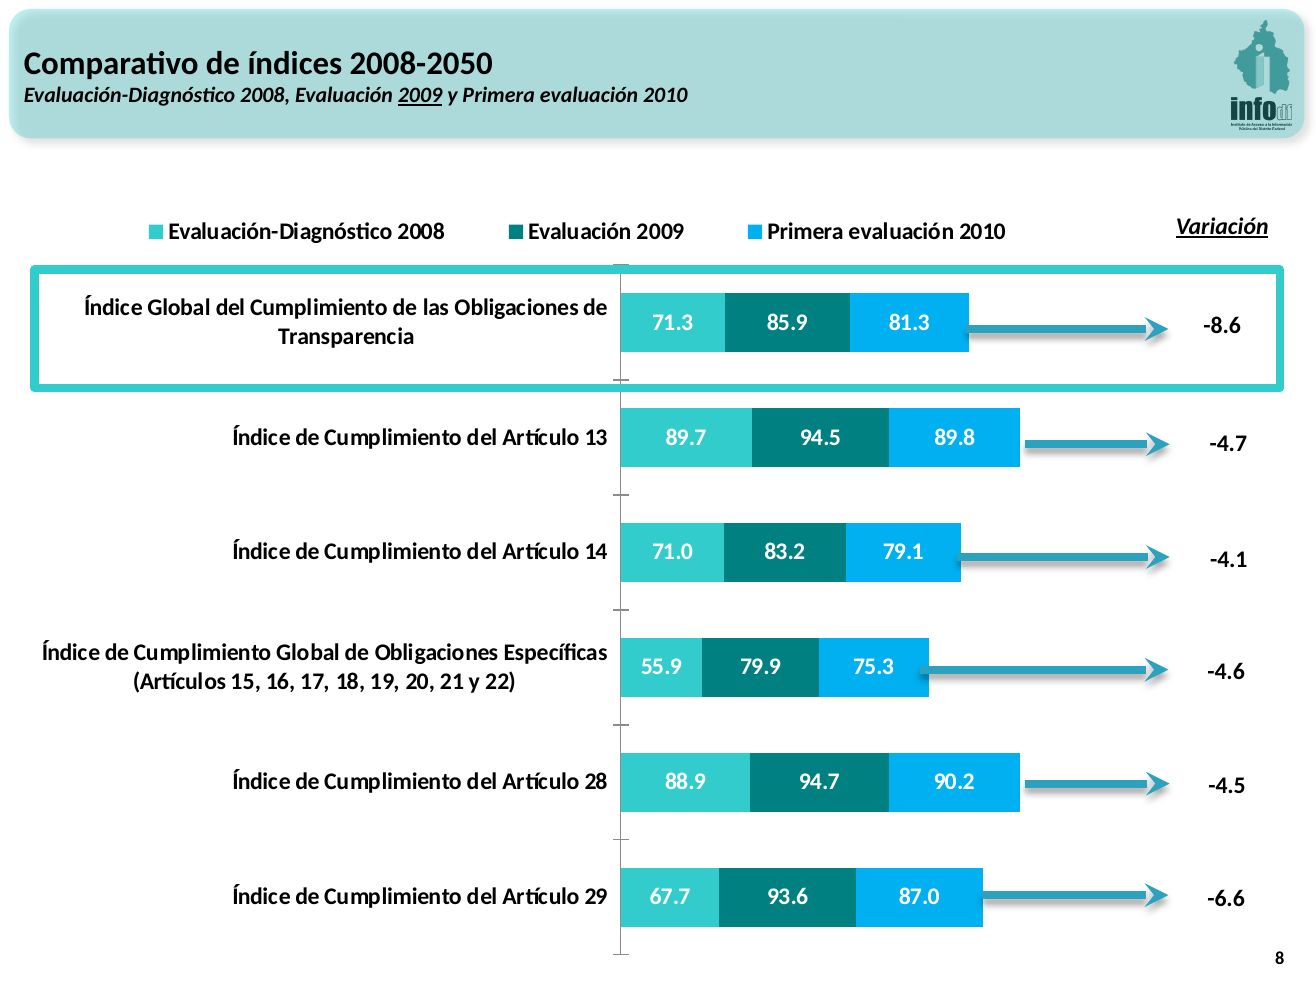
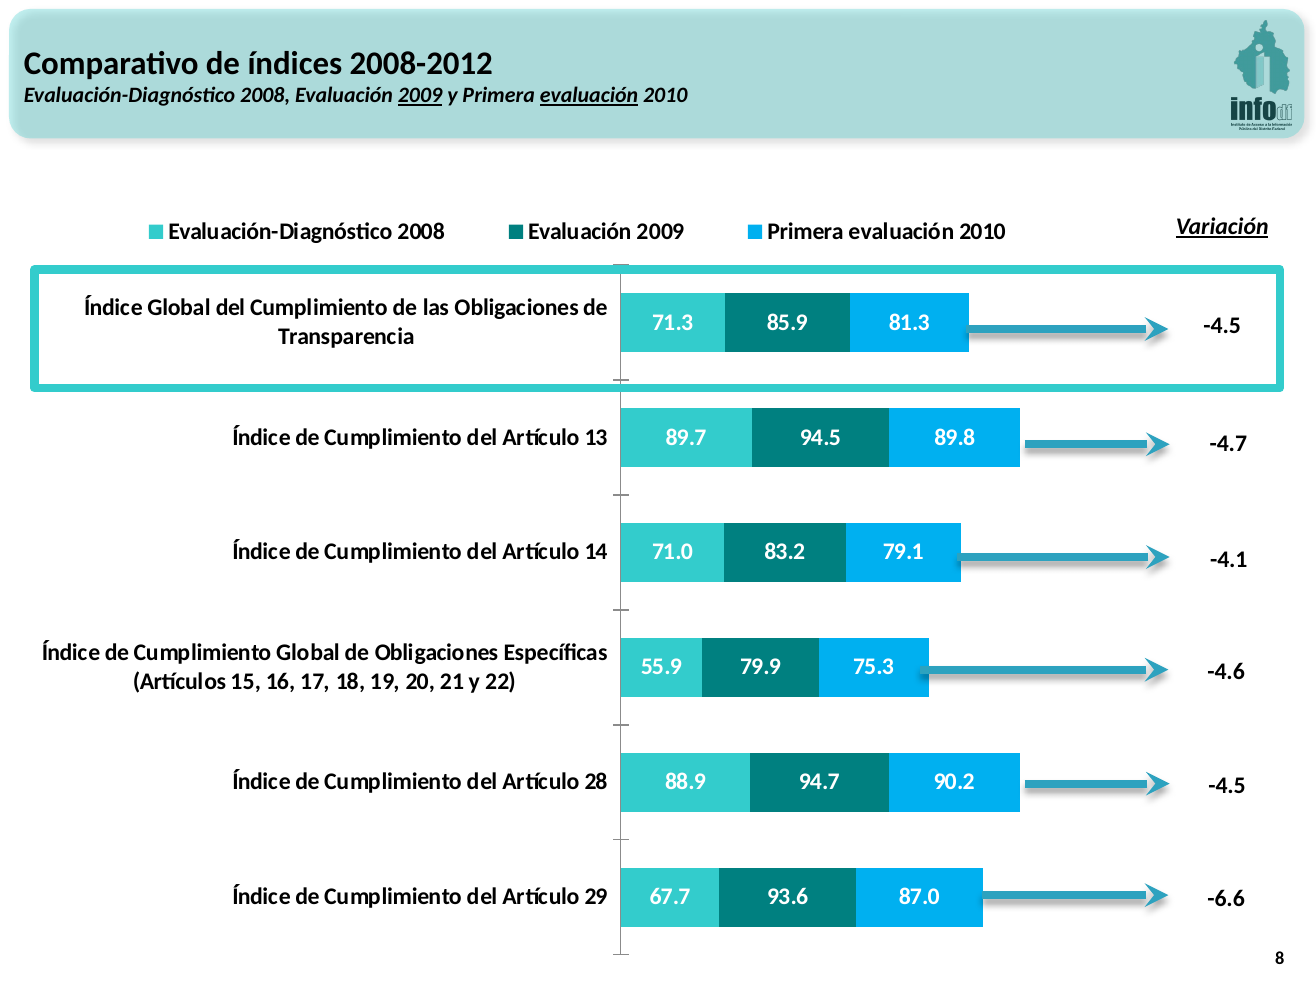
2008-2050: 2008-2050 -> 2008-2012
evaluación at (589, 96) underline: none -> present
-8.6 at (1222, 326): -8.6 -> -4.5
